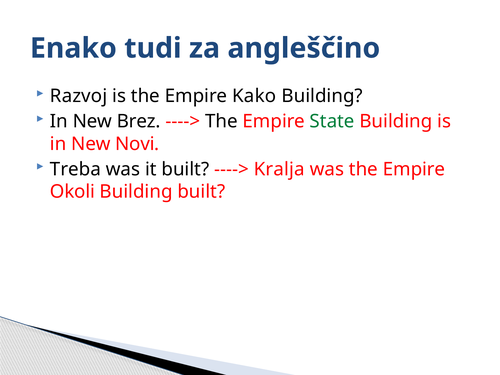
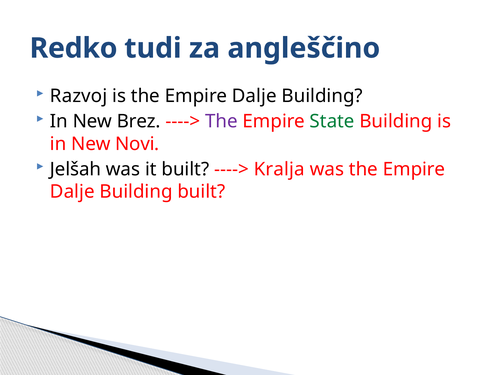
Enako: Enako -> Redko
is the Empire Kako: Kako -> Dalje
The at (221, 121) colour: black -> purple
Treba: Treba -> Jelšah
Okoli at (72, 192): Okoli -> Dalje
